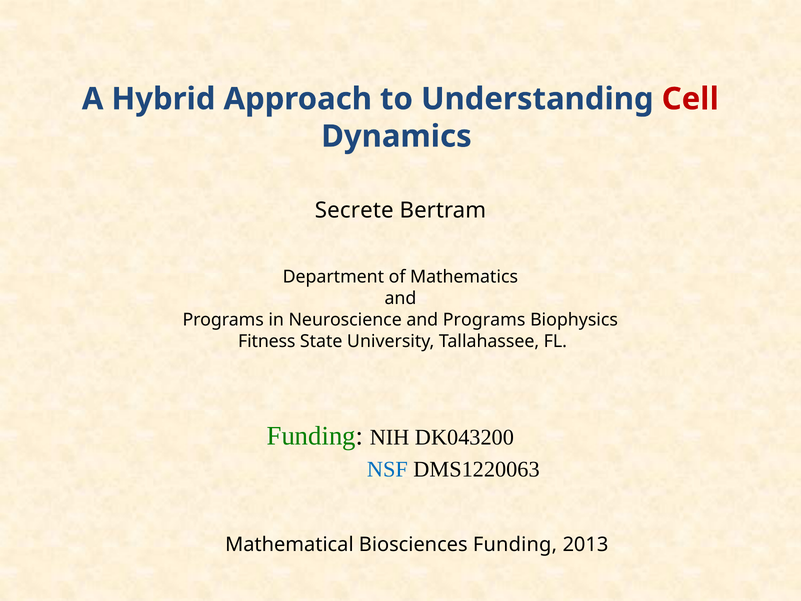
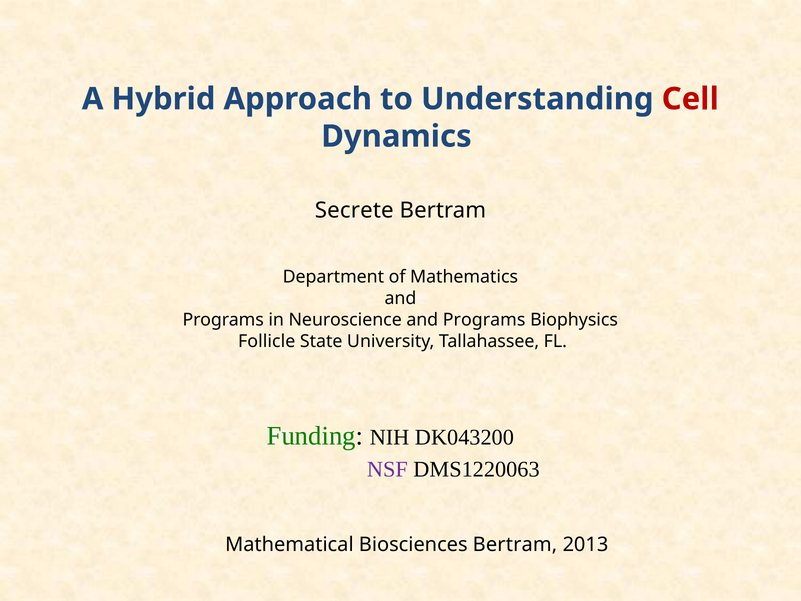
Fitness: Fitness -> Follicle
NSF colour: blue -> purple
Biosciences Funding: Funding -> Bertram
